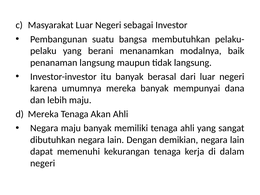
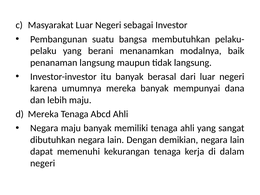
Akan: Akan -> Abcd
